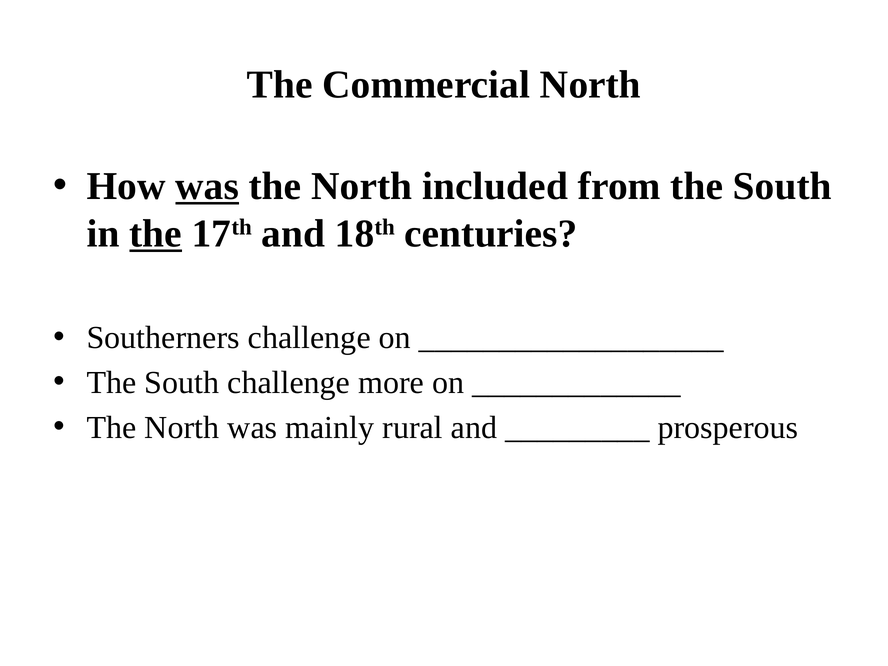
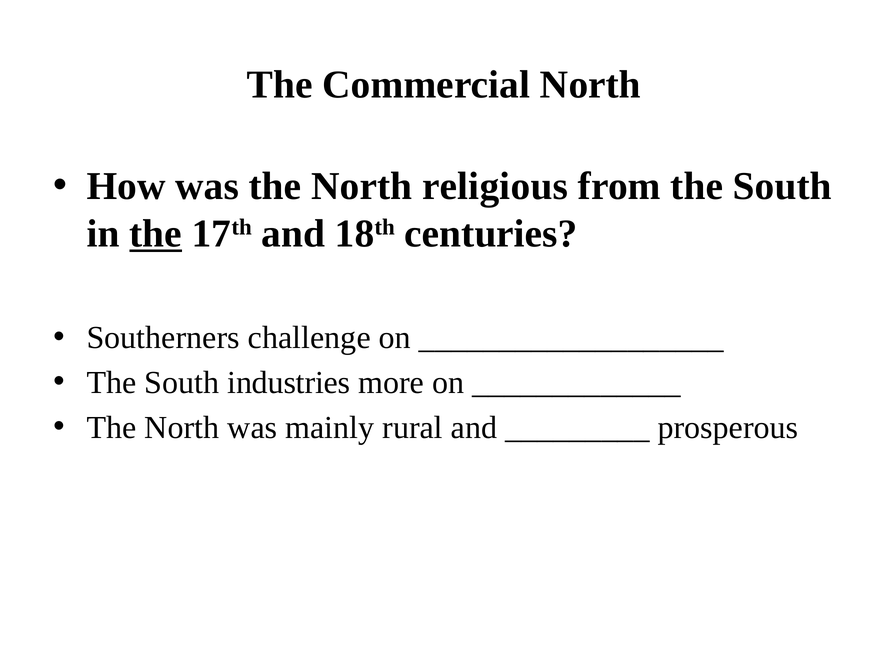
was at (207, 186) underline: present -> none
included: included -> religious
South challenge: challenge -> industries
